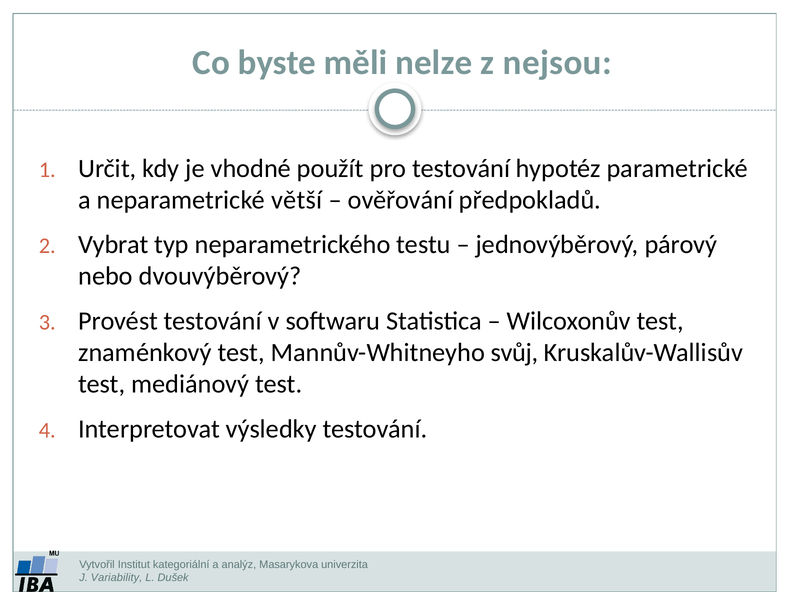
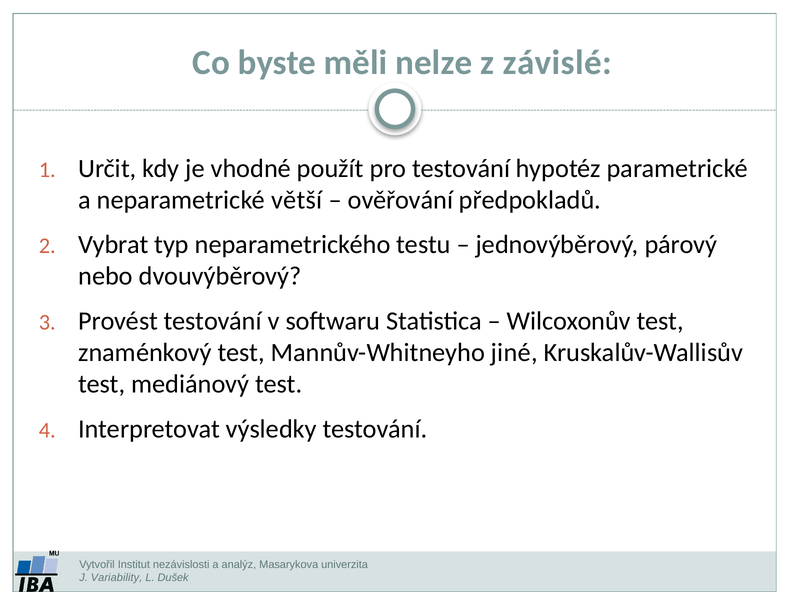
nejsou: nejsou -> závislé
svůj: svůj -> jiné
kategoriální: kategoriální -> nezávislosti
